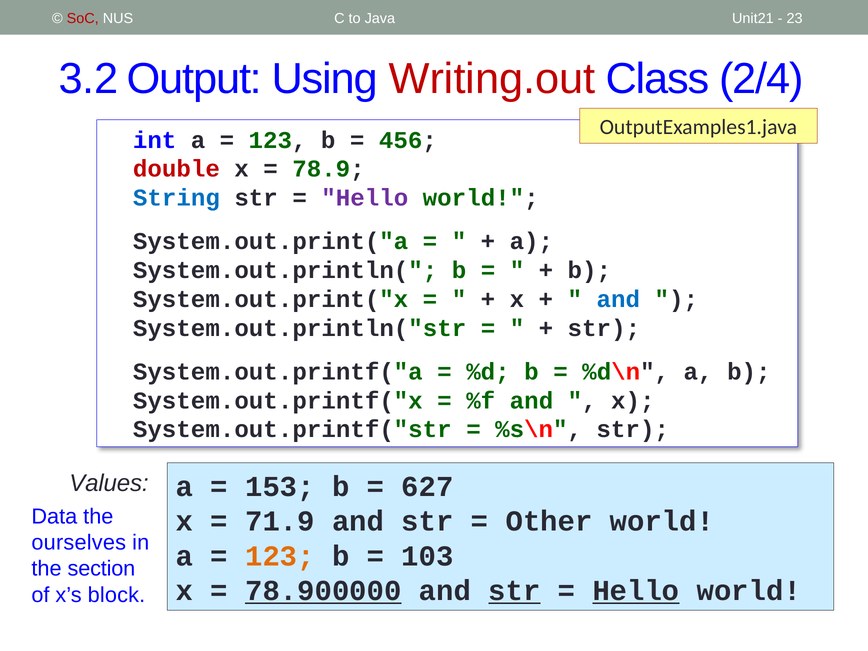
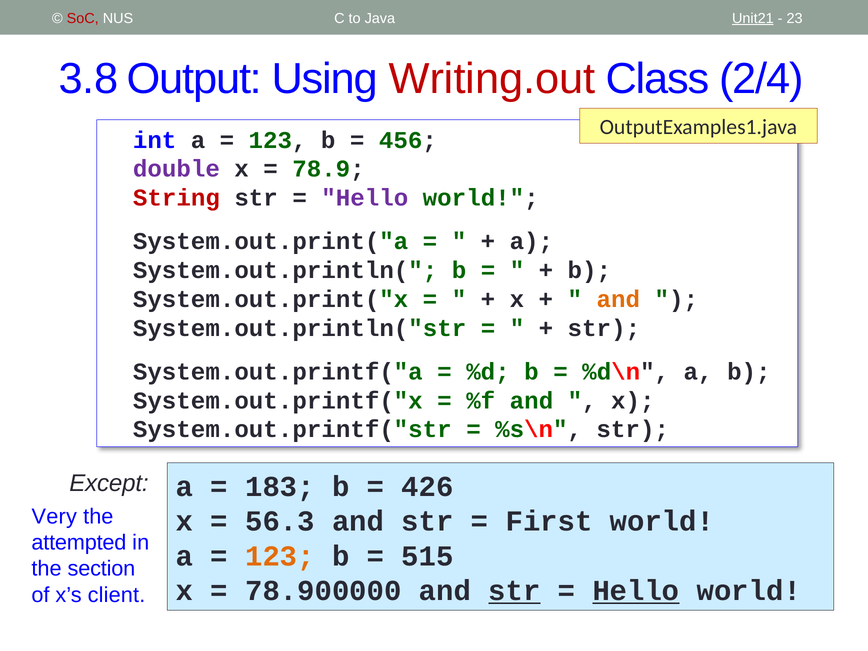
Unit21 underline: none -> present
3.2: 3.2 -> 3.8
double colour: red -> purple
String colour: blue -> red
and at (618, 299) colour: blue -> orange
Values: Values -> Except
153: 153 -> 183
627: 627 -> 426
Data: Data -> Very
71.9: 71.9 -> 56.3
Other: Other -> First
ourselves: ourselves -> attempted
103: 103 -> 515
78.900000 underline: present -> none
block: block -> client
